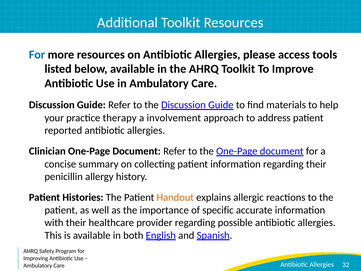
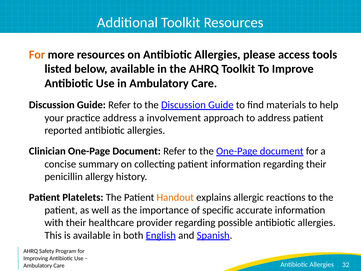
For at (37, 55) colour: blue -> orange
practice therapy: therapy -> address
Histories: Histories -> Platelets
